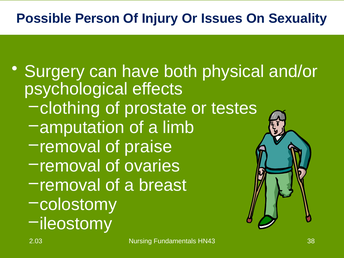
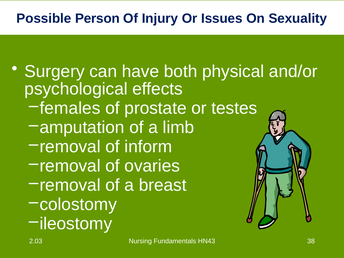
clothing: clothing -> females
praise: praise -> inform
